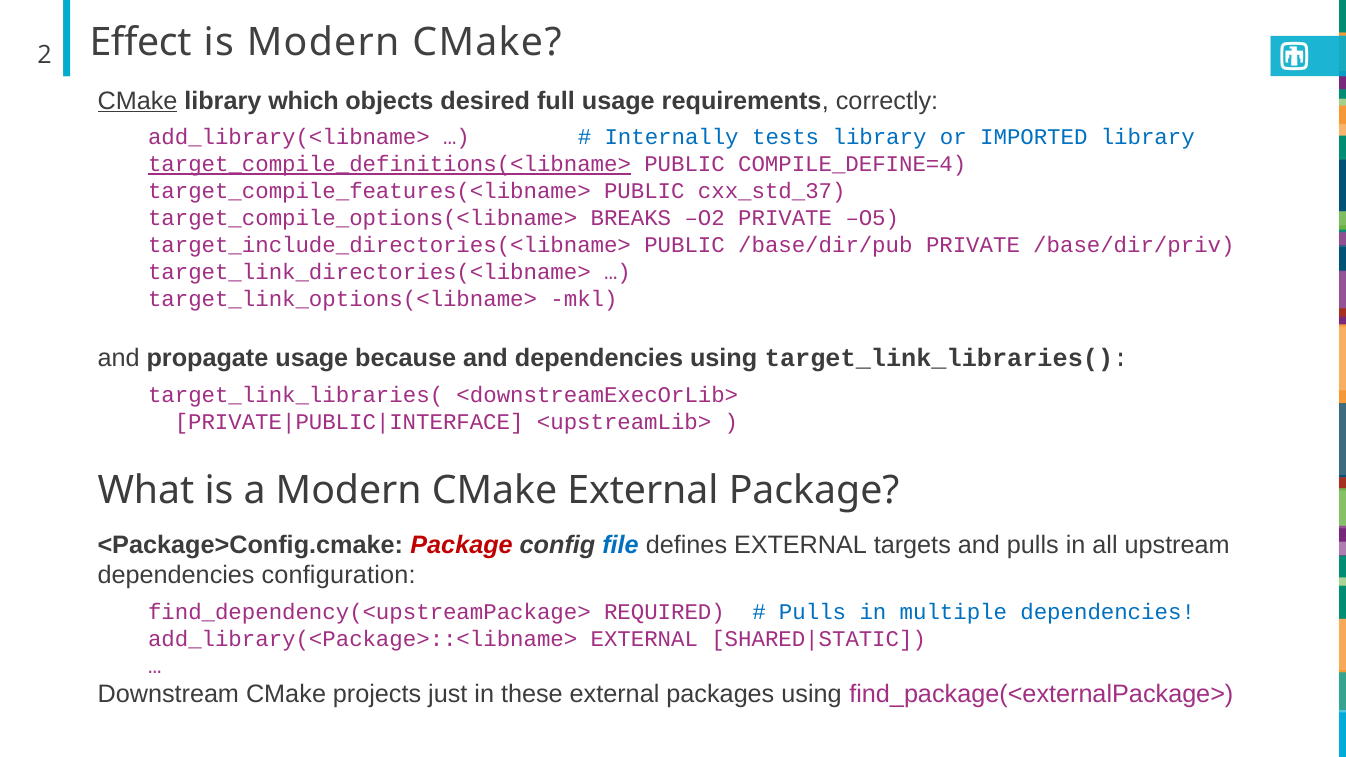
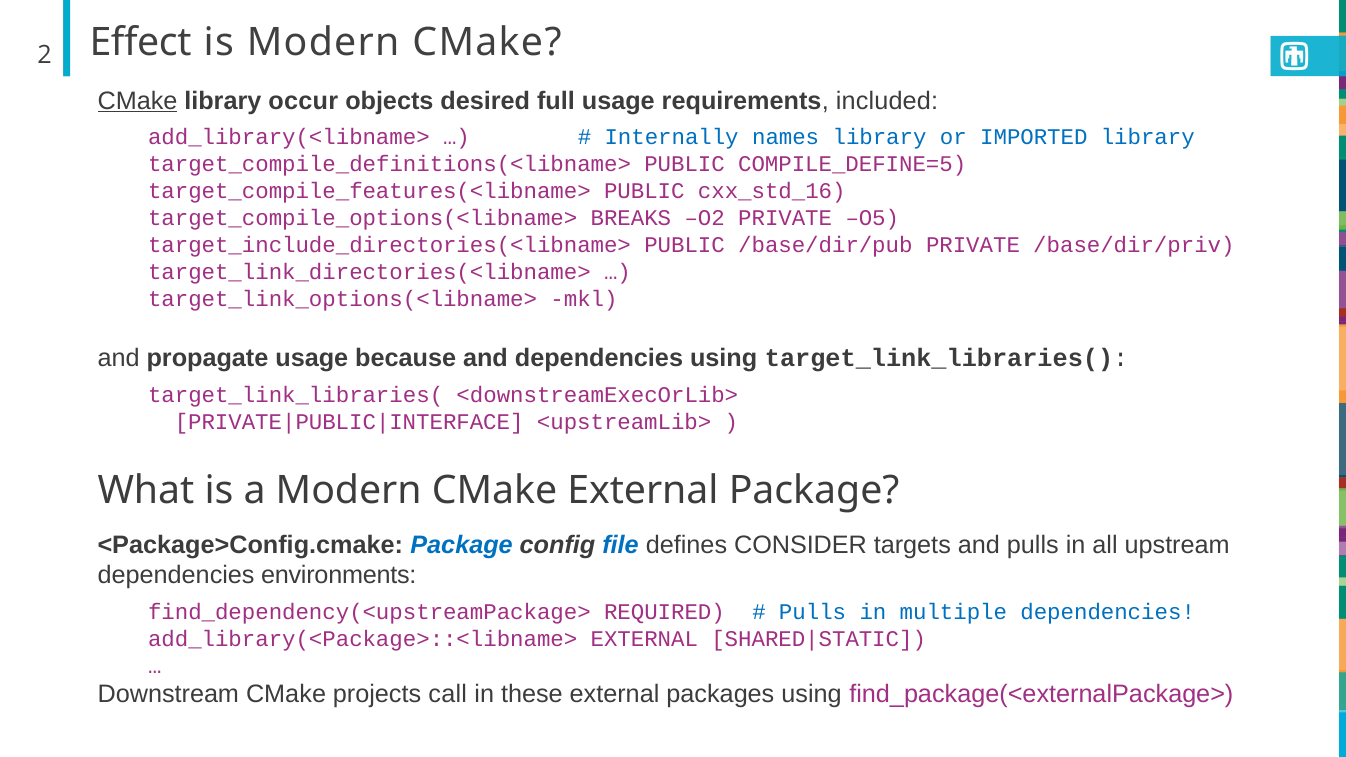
which: which -> occur
correctly: correctly -> included
tests: tests -> names
target_compile_definitions(<libname> underline: present -> none
COMPILE_DEFINE=4: COMPILE_DEFINE=4 -> COMPILE_DEFINE=5
cxx_std_37: cxx_std_37 -> cxx_std_16
Package at (462, 545) colour: red -> blue
defines EXTERNAL: EXTERNAL -> CONSIDER
configuration: configuration -> environments
just: just -> call
